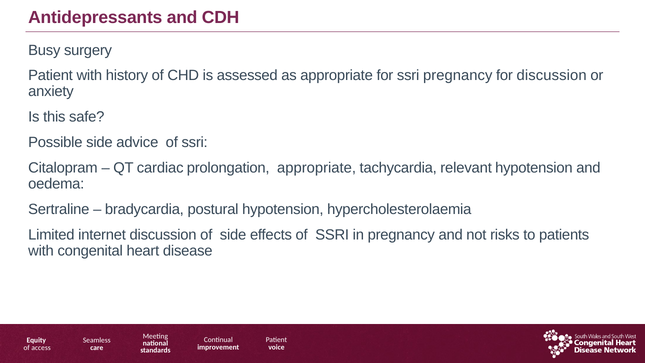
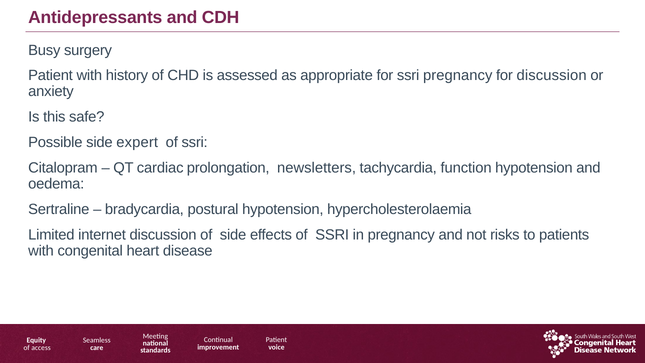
advice: advice -> expert
prolongation appropriate: appropriate -> newsletters
relevant: relevant -> function
